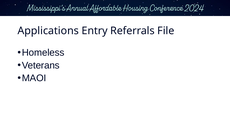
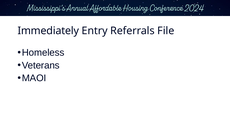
Applications: Applications -> Immediately
